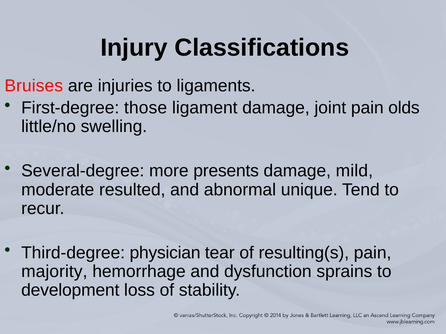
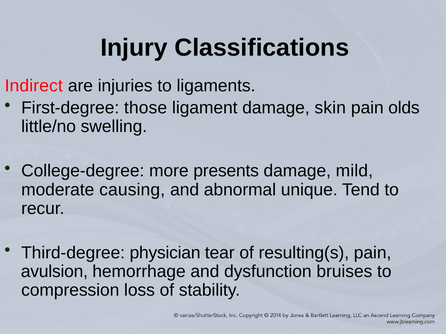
Bruises: Bruises -> Indirect
joint: joint -> skin
Several-degree: Several-degree -> College-degree
resulted: resulted -> causing
majority: majority -> avulsion
sprains: sprains -> bruises
development: development -> compression
